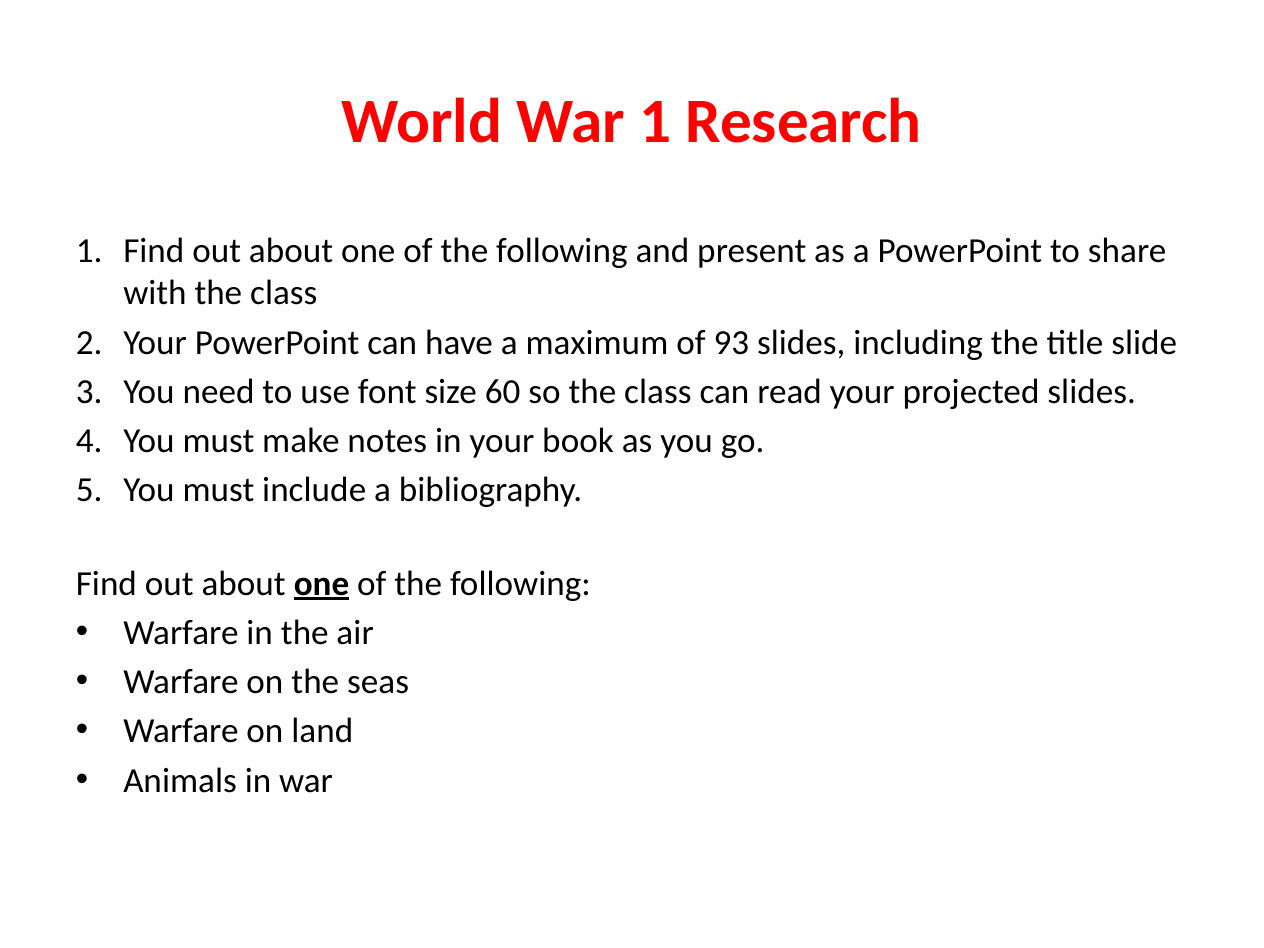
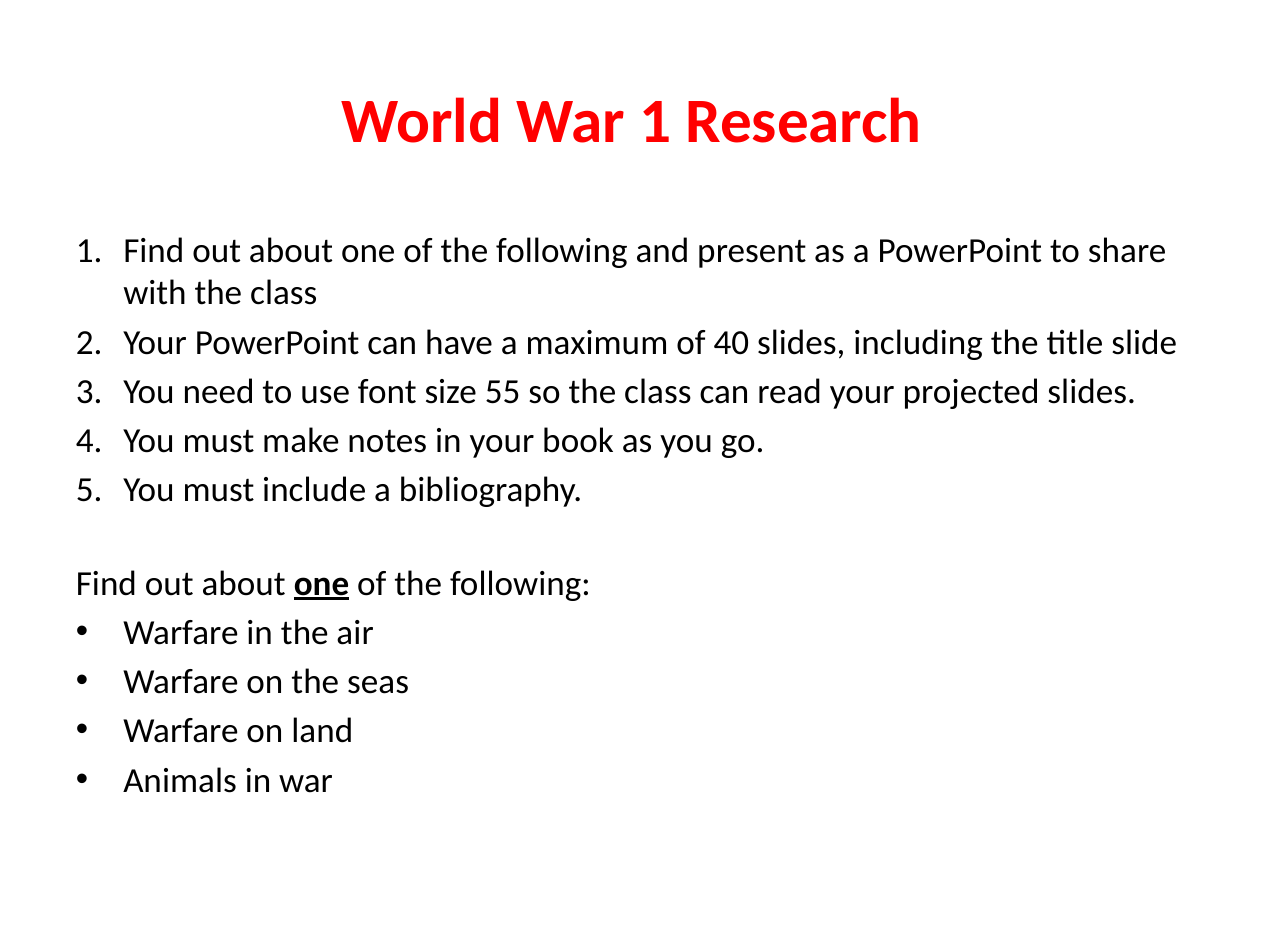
93: 93 -> 40
60: 60 -> 55
